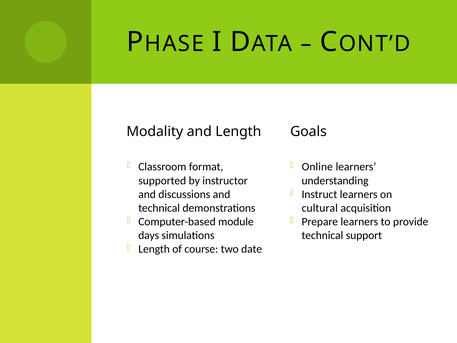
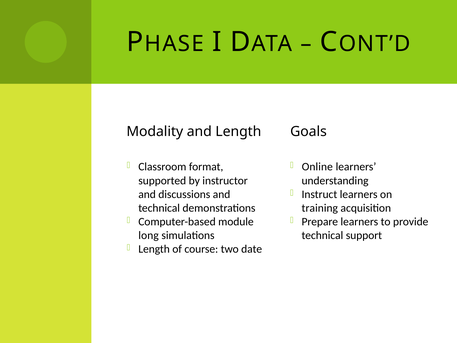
cultural: cultural -> training
days: days -> long
